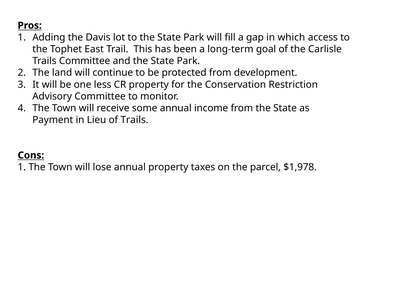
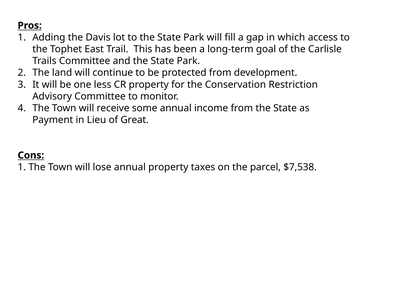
of Trails: Trails -> Great
$1,978: $1,978 -> $7,538
